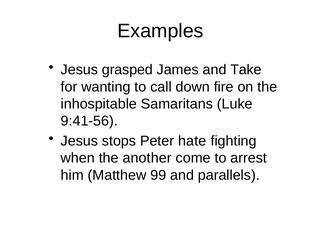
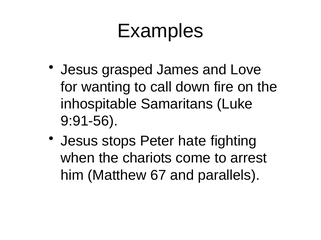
Take: Take -> Love
9:41-56: 9:41-56 -> 9:91-56
another: another -> chariots
99: 99 -> 67
